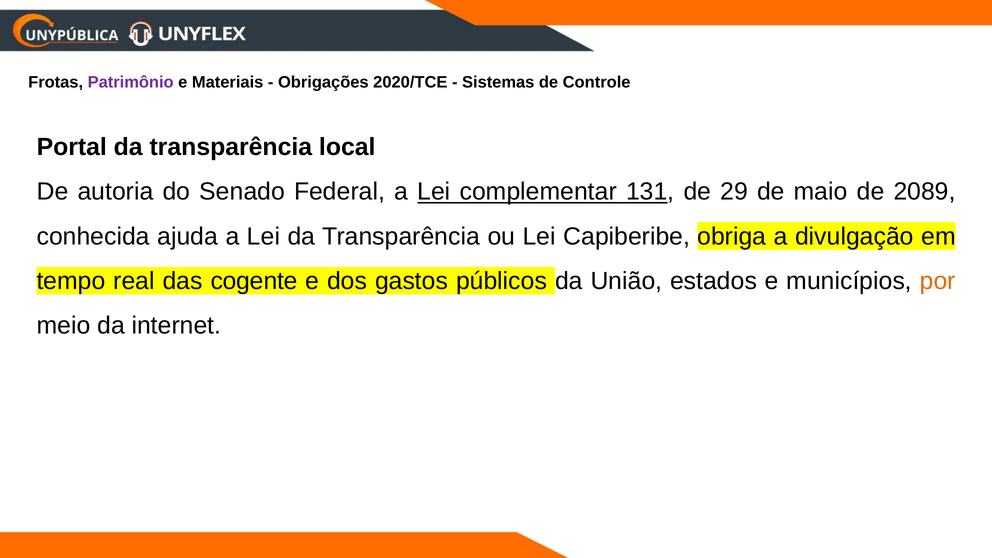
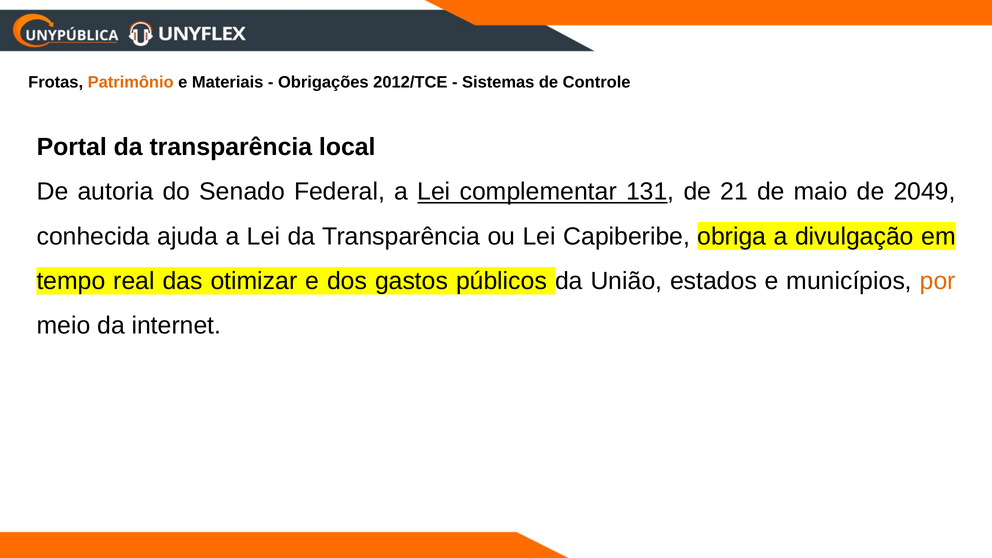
Patrimônio colour: purple -> orange
2020/TCE: 2020/TCE -> 2012/TCE
29: 29 -> 21
2089: 2089 -> 2049
cogente: cogente -> otimizar
